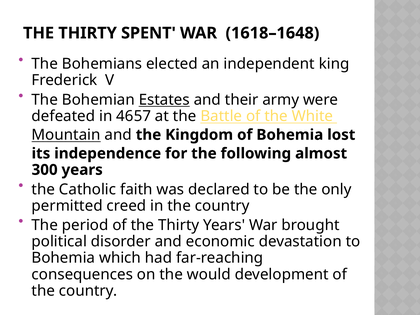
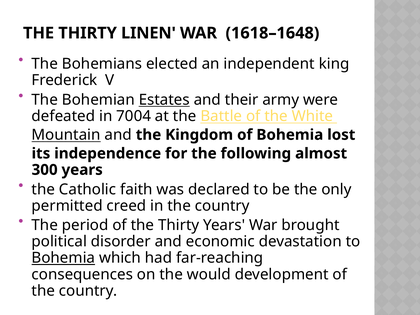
SPENT: SPENT -> LINEN
4657: 4657 -> 7004
Bohemia at (63, 258) underline: none -> present
